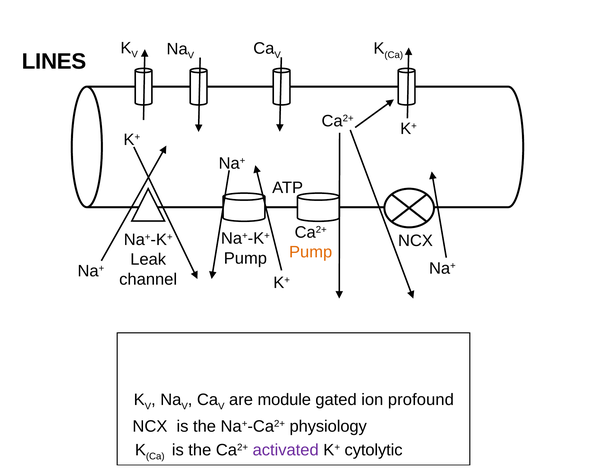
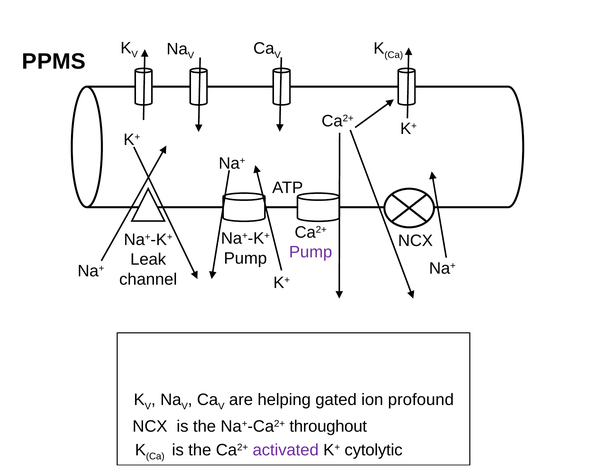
LINES: LINES -> PPMS
Pump at (311, 252) colour: orange -> purple
module: module -> helping
physiology: physiology -> throughout
